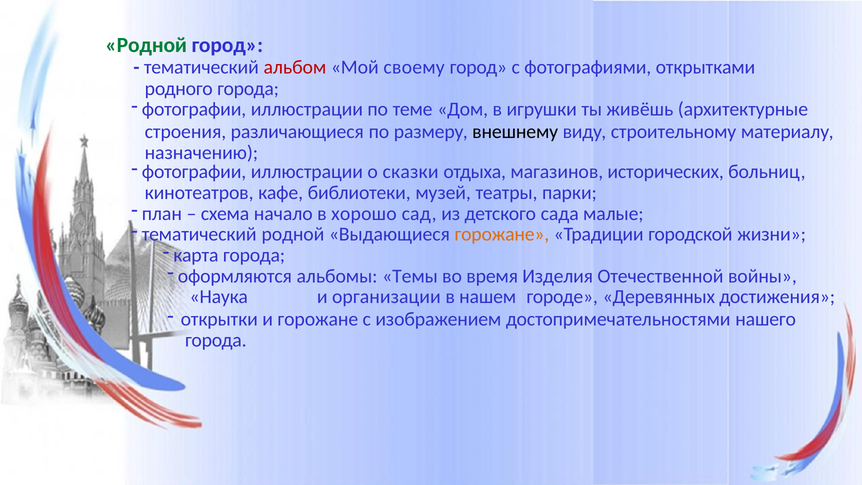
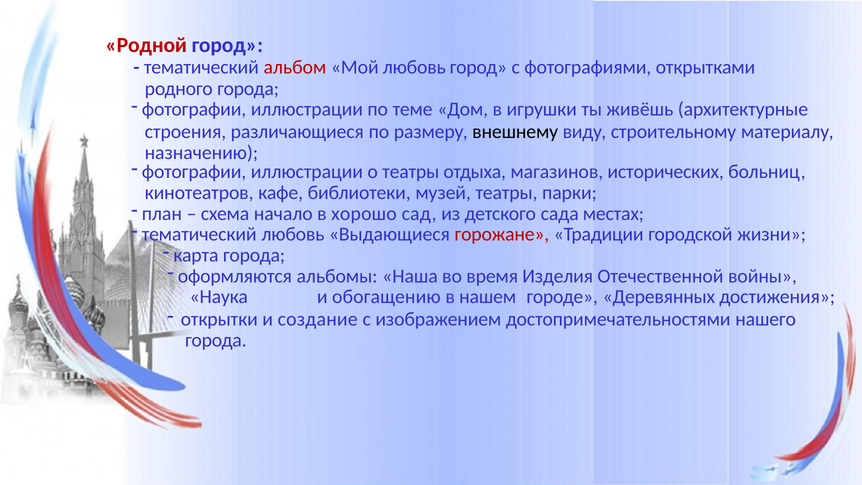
Родной at (146, 45) colour: green -> red
Мой своему: своему -> любовь
о сказки: сказки -> театры
малые: малые -> местах
тематический родной: родной -> любовь
горожане at (502, 234) colour: orange -> red
Темы: Темы -> Наша
организации: организации -> обогащению
и горожане: горожане -> создание
